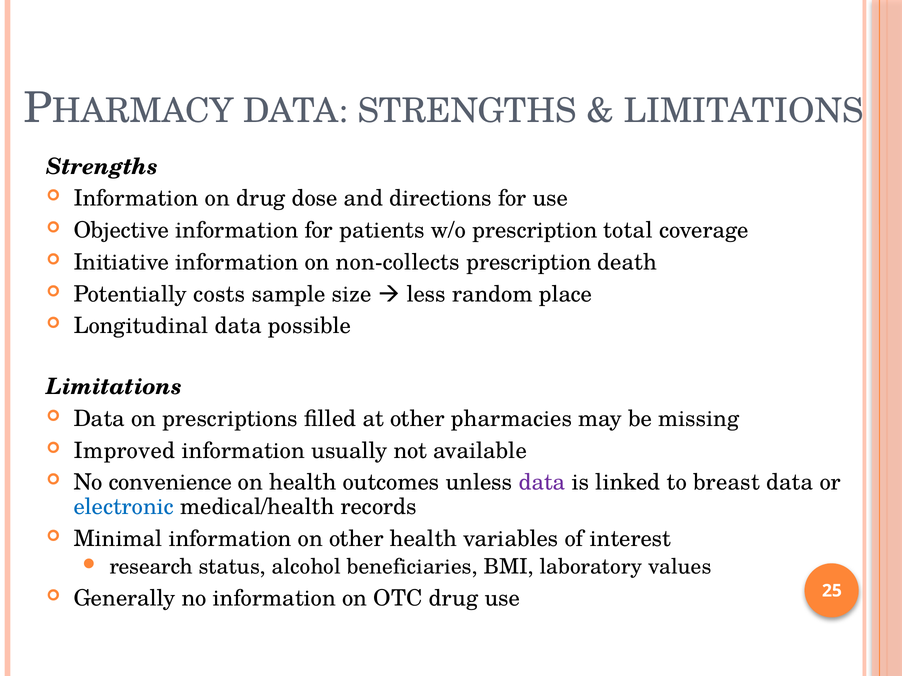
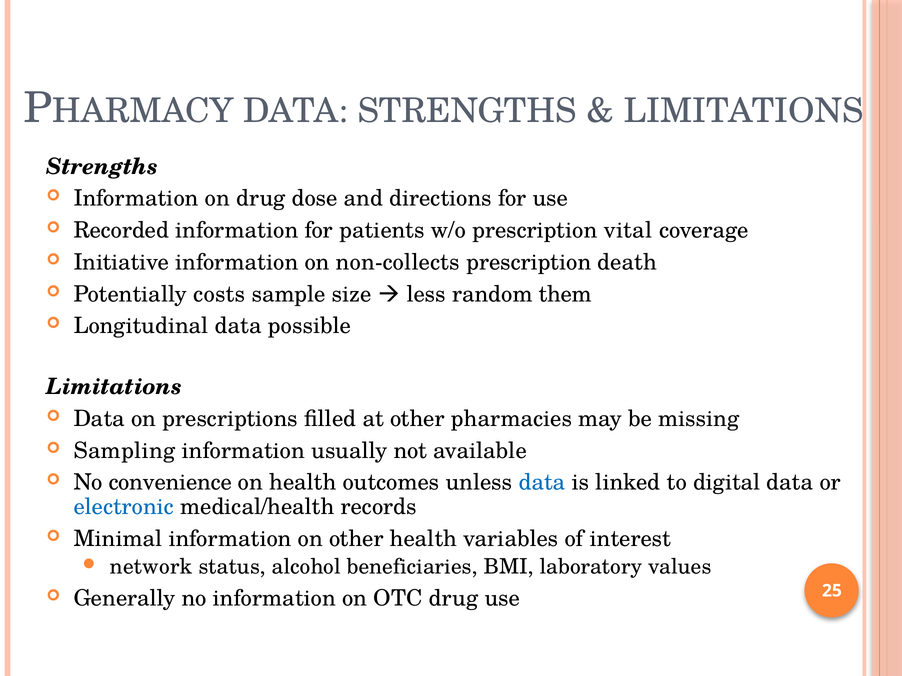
Objective: Objective -> Recorded
total: total -> vital
place: place -> them
Improved: Improved -> Sampling
data at (542, 483) colour: purple -> blue
breast: breast -> digital
research: research -> network
